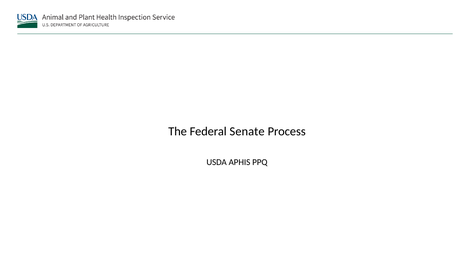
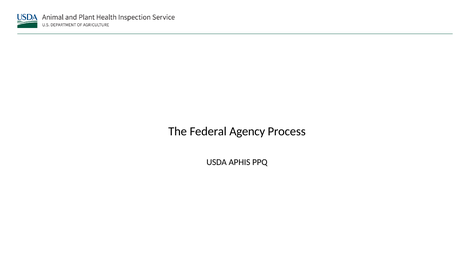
Senate: Senate -> Agency
